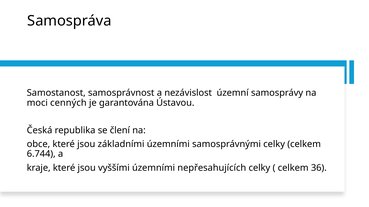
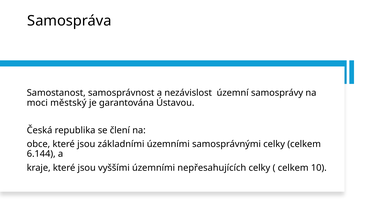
cenných: cenných -> městský
6.744: 6.744 -> 6.144
36: 36 -> 10
